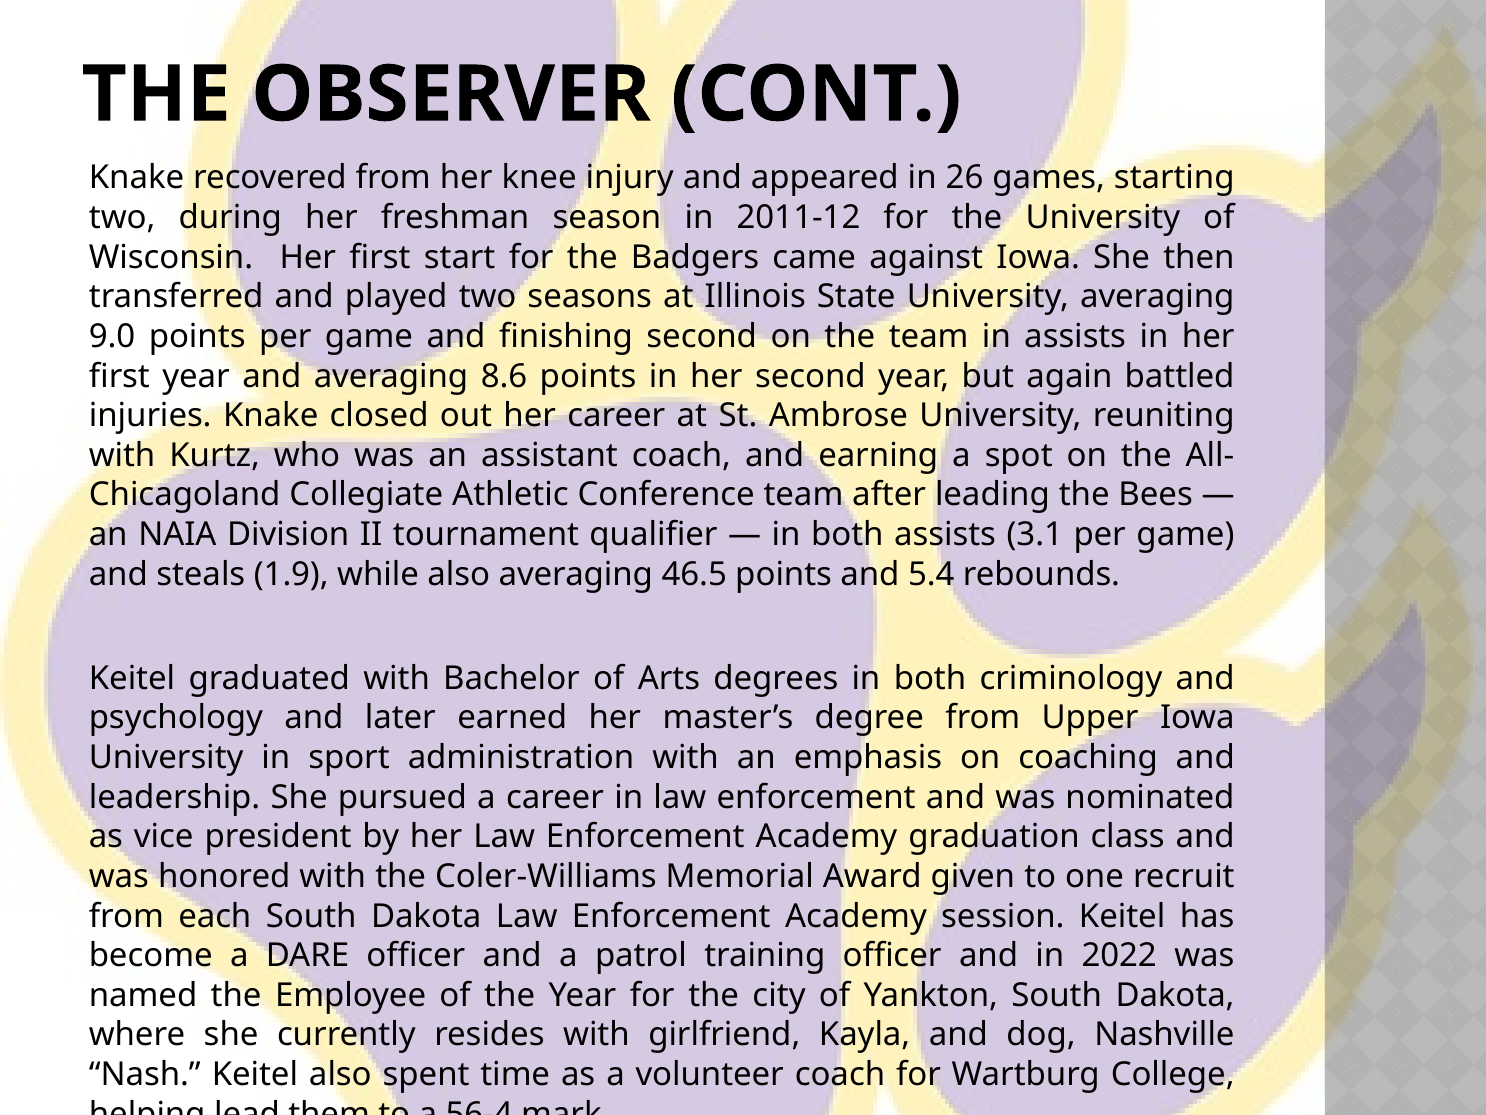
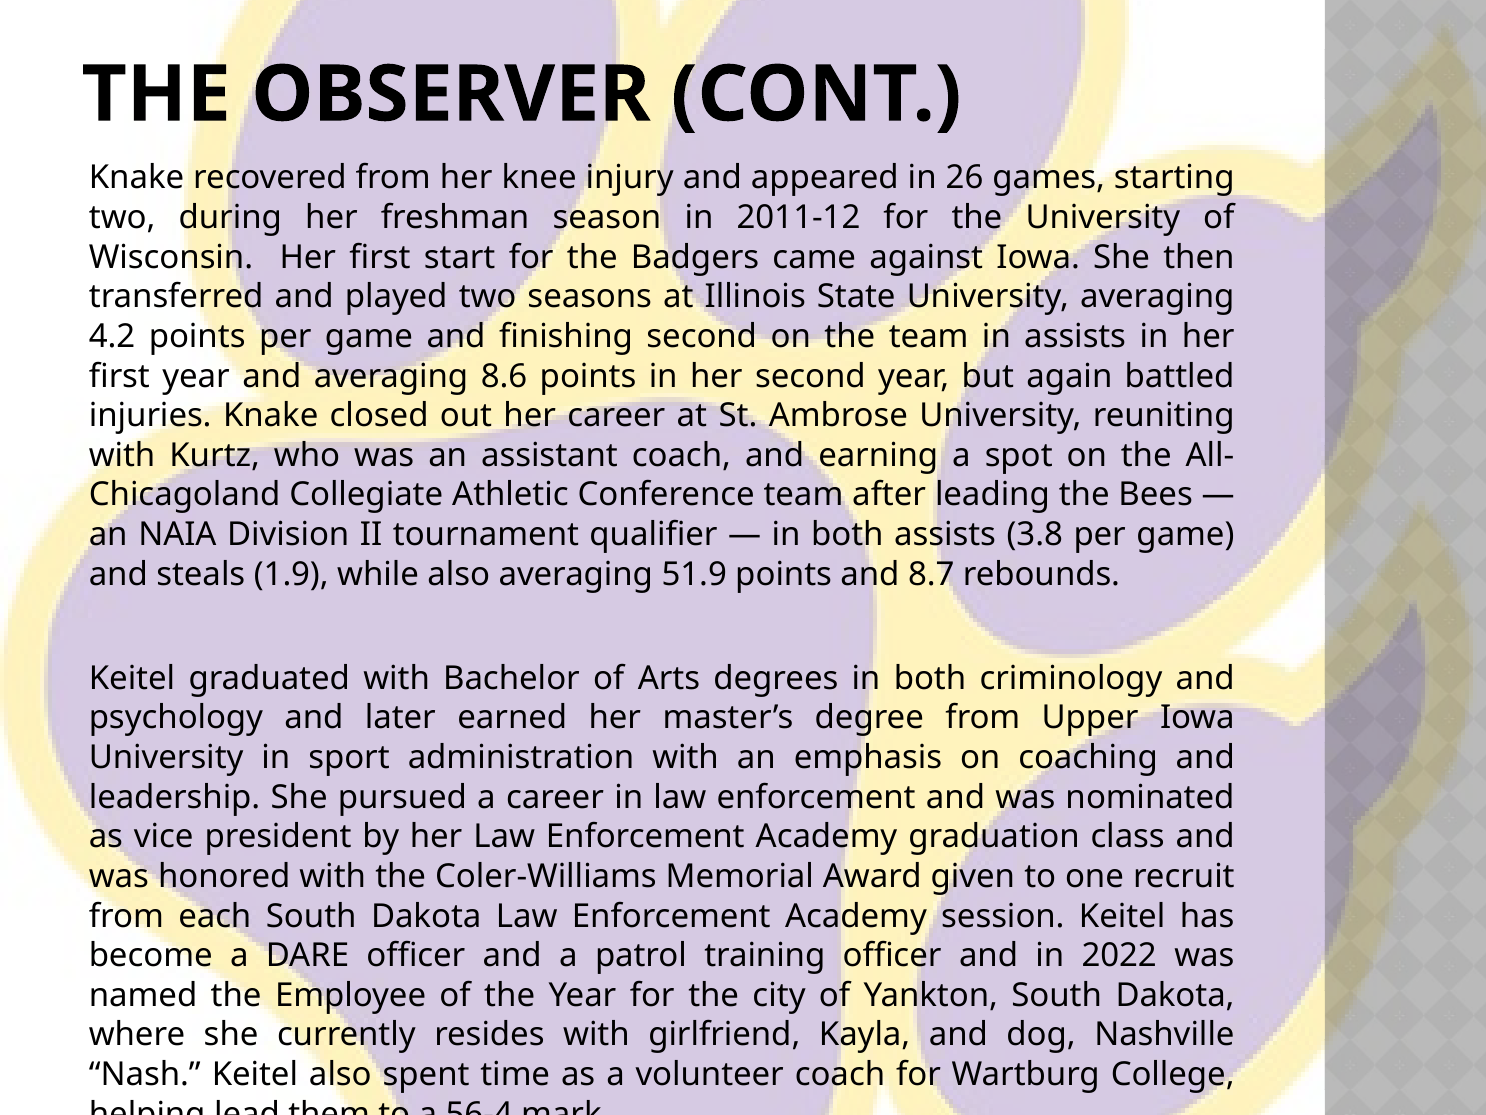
9.0: 9.0 -> 4.2
3.1: 3.1 -> 3.8
46.5: 46.5 -> 51.9
5.4: 5.4 -> 8.7
